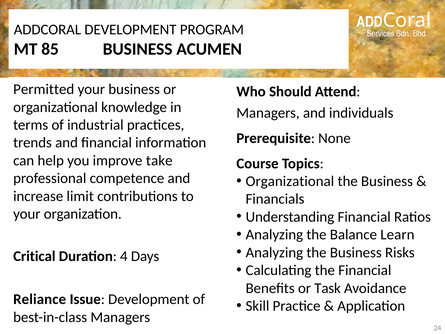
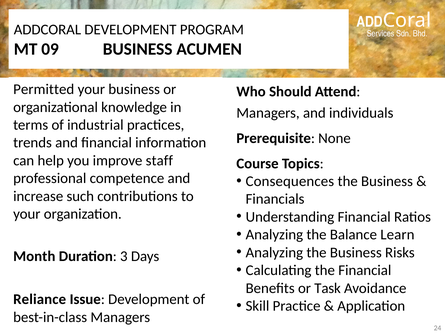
85: 85 -> 09
take: take -> staff
Organizational at (290, 181): Organizational -> Consequences
limit: limit -> such
Critical: Critical -> Month
4: 4 -> 3
